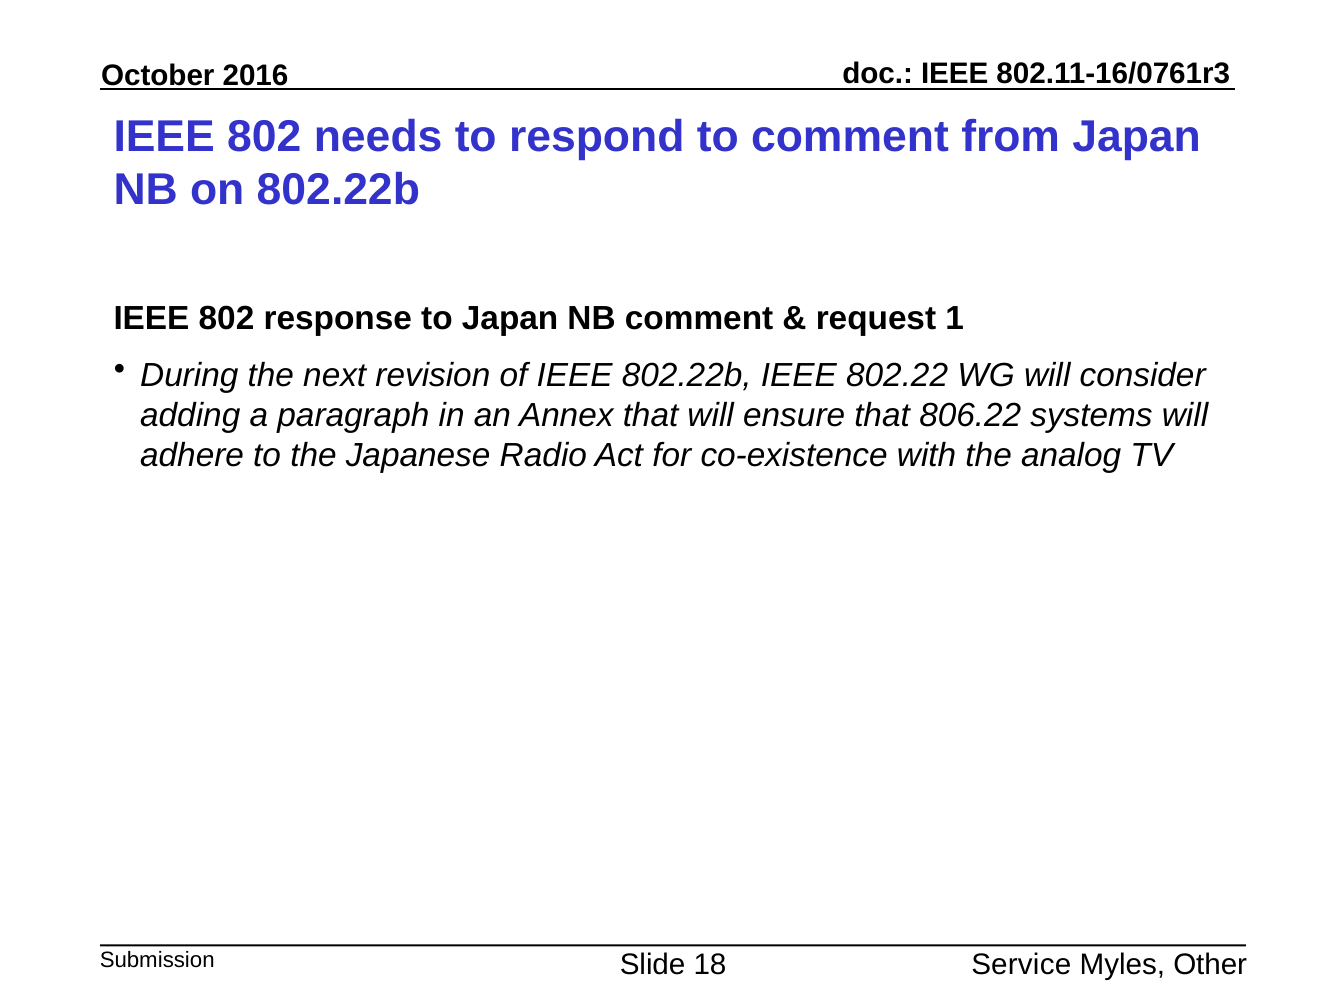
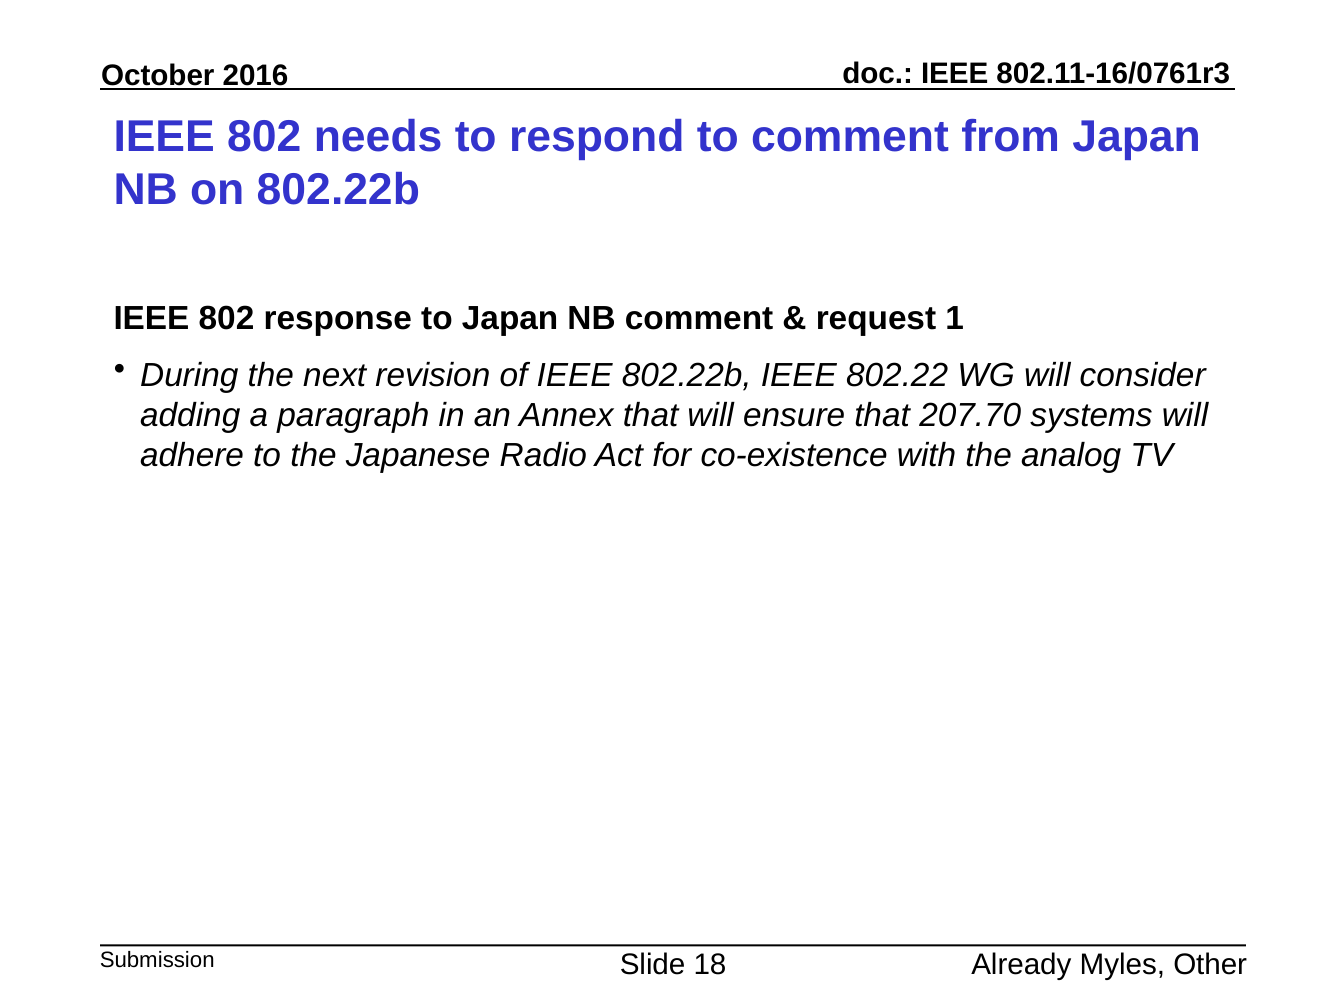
806.22: 806.22 -> 207.70
Service: Service -> Already
